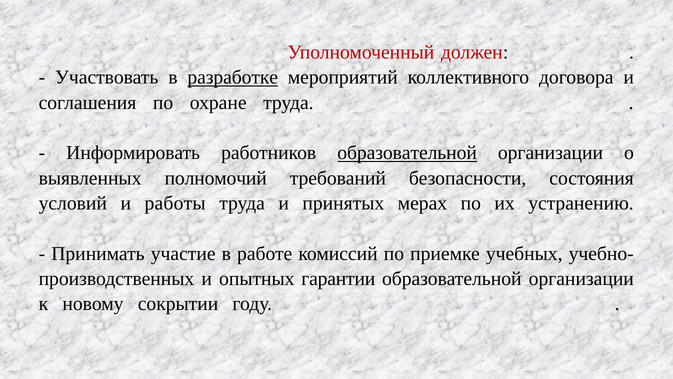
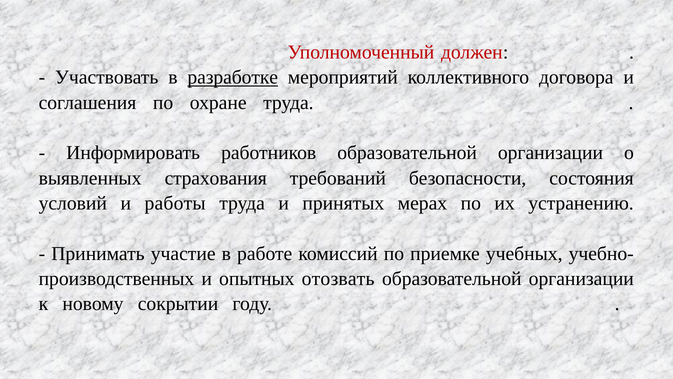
образовательной at (407, 153) underline: present -> none
полномочий: полномочий -> страхования
гарантии: гарантии -> отозвать
